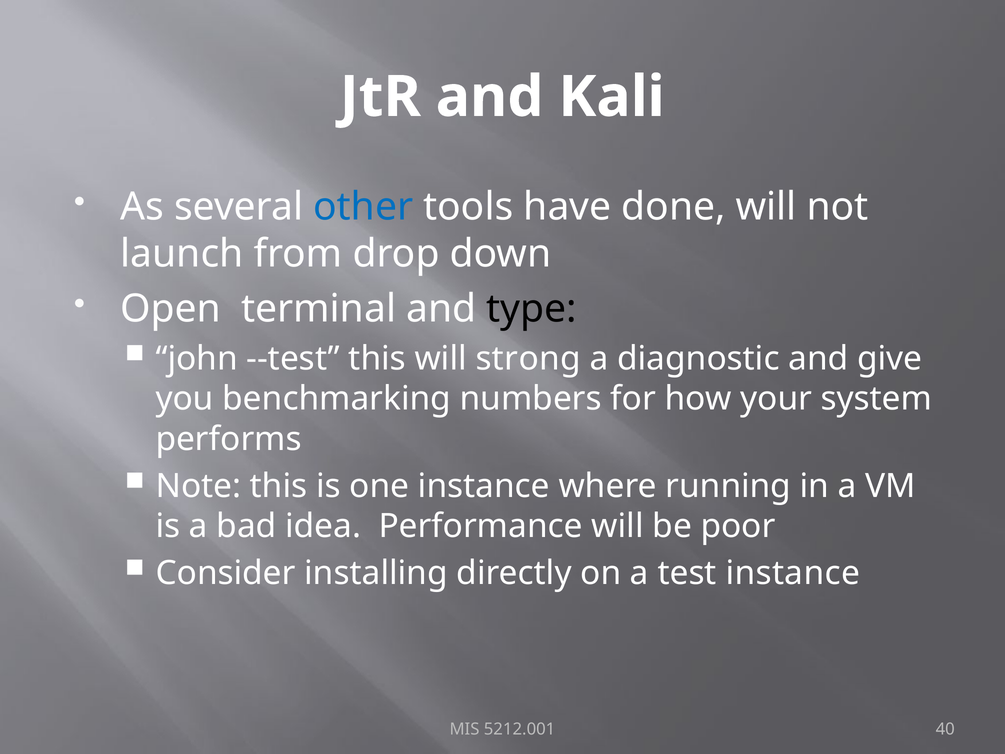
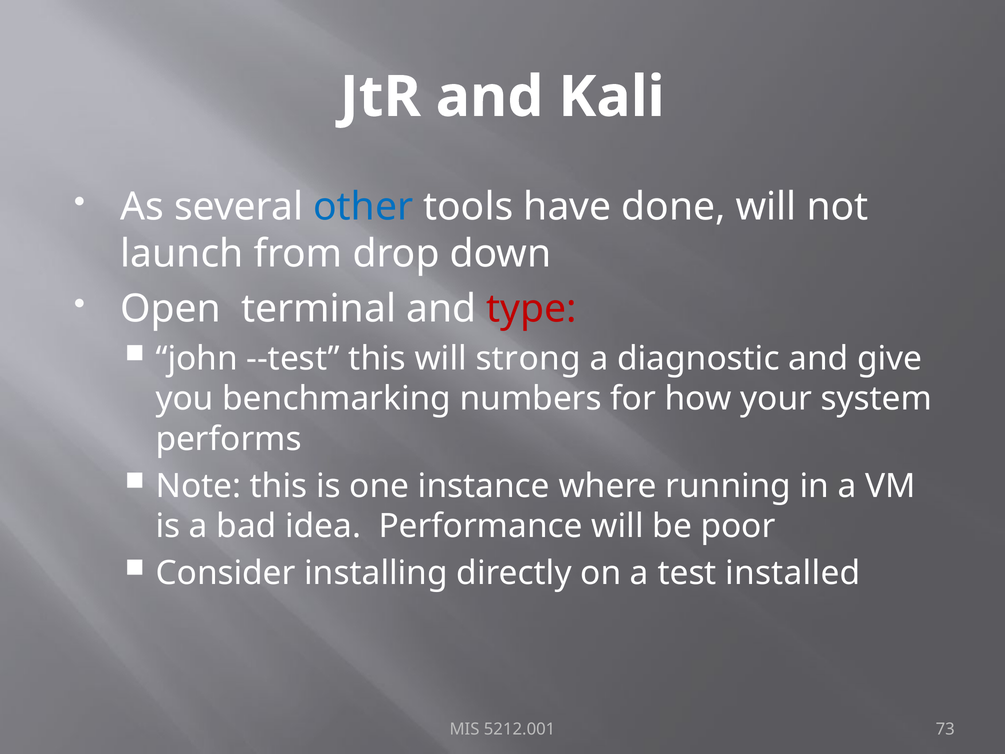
type colour: black -> red
test instance: instance -> installed
40: 40 -> 73
